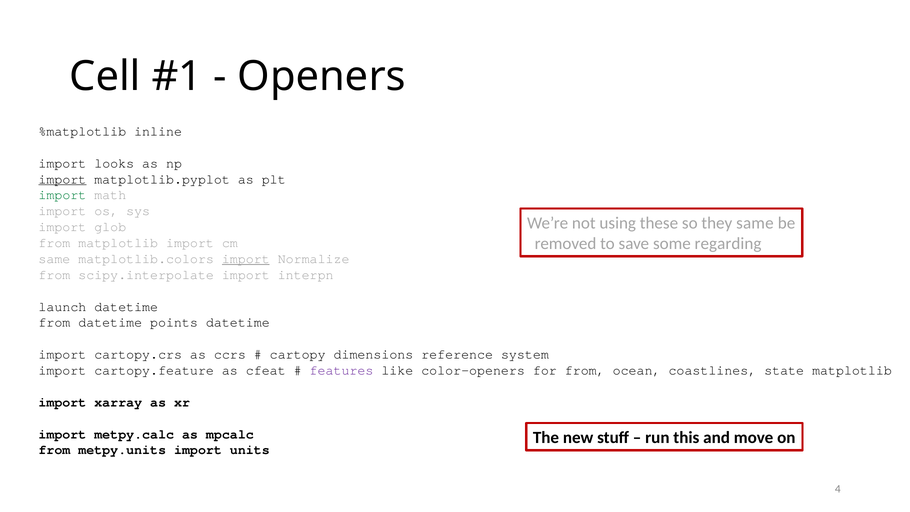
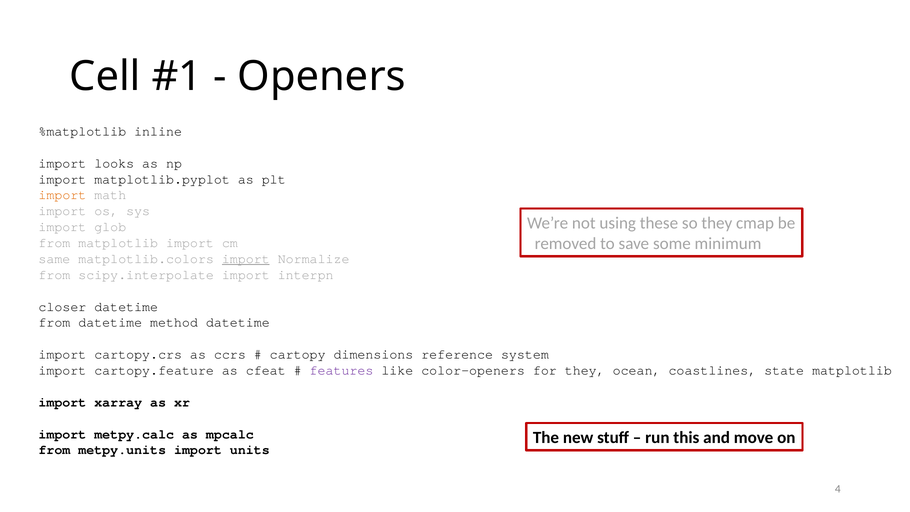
import at (62, 179) underline: present -> none
import at (62, 195) colour: green -> orange
they same: same -> cmap
regarding: regarding -> minimum
launch: launch -> closer
points: points -> method
for from: from -> they
